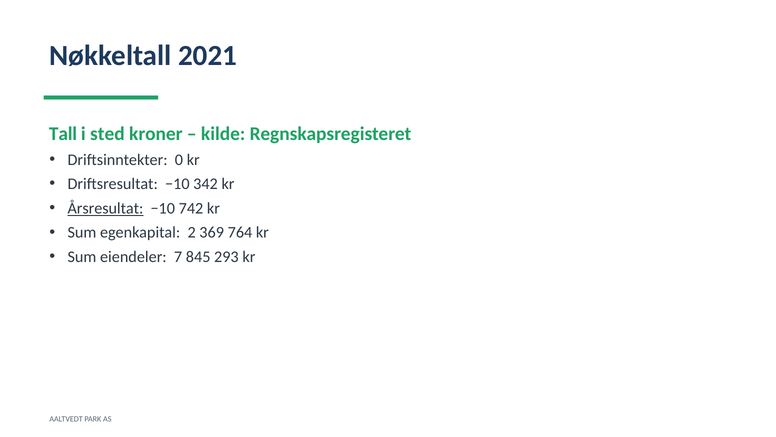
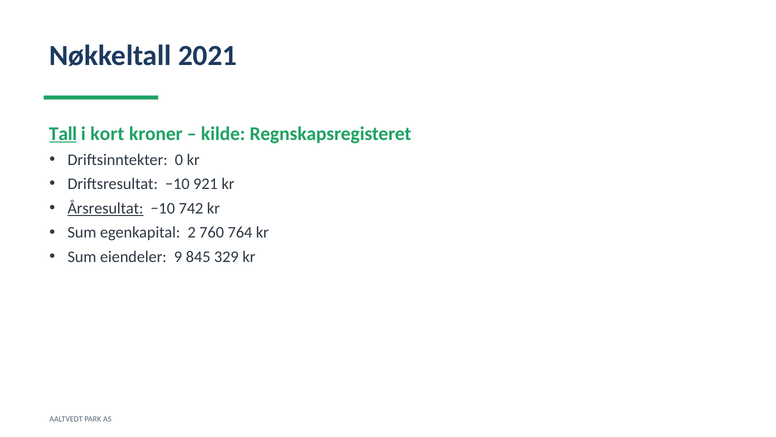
Tall underline: none -> present
sted: sted -> kort
342: 342 -> 921
369: 369 -> 760
7: 7 -> 9
293: 293 -> 329
